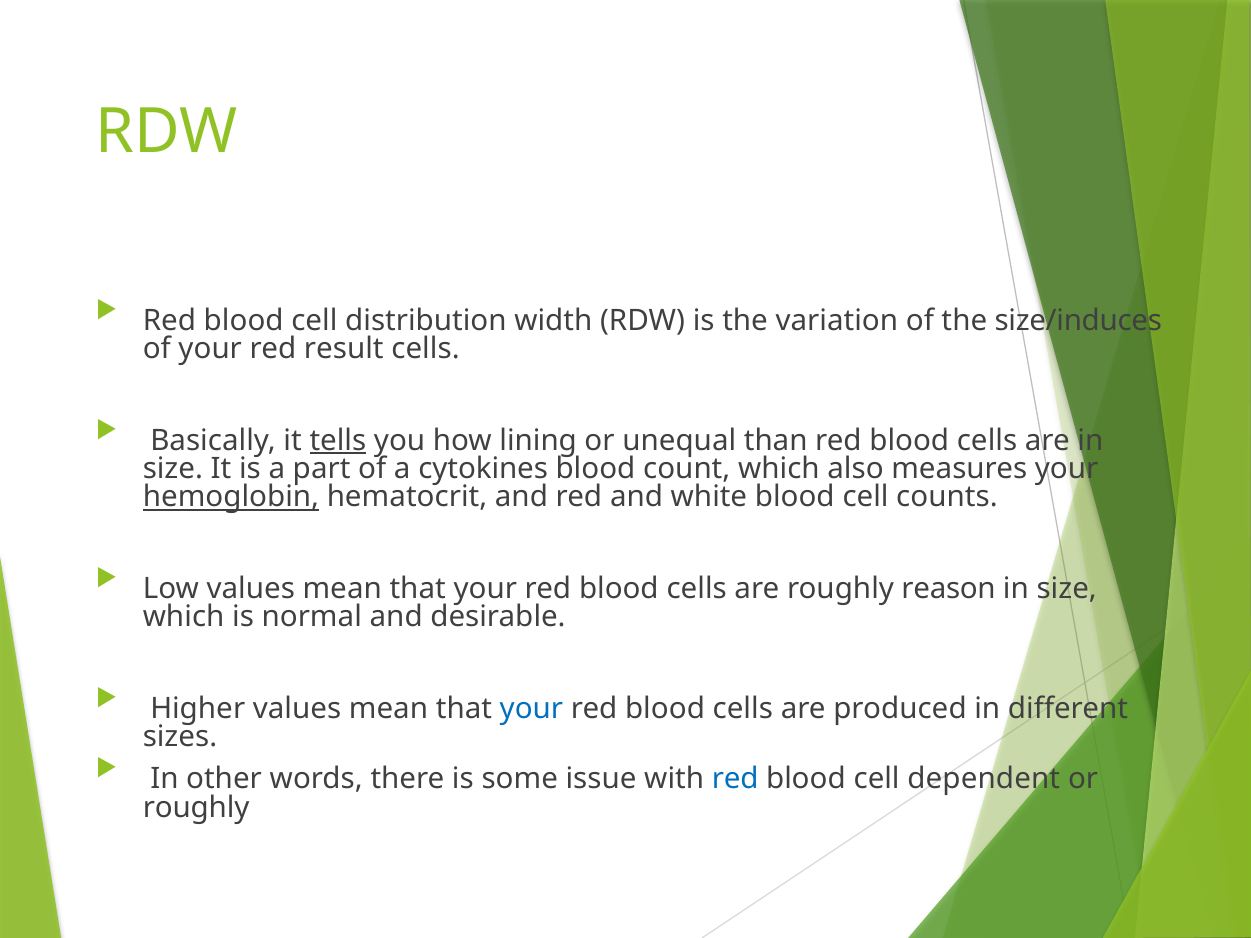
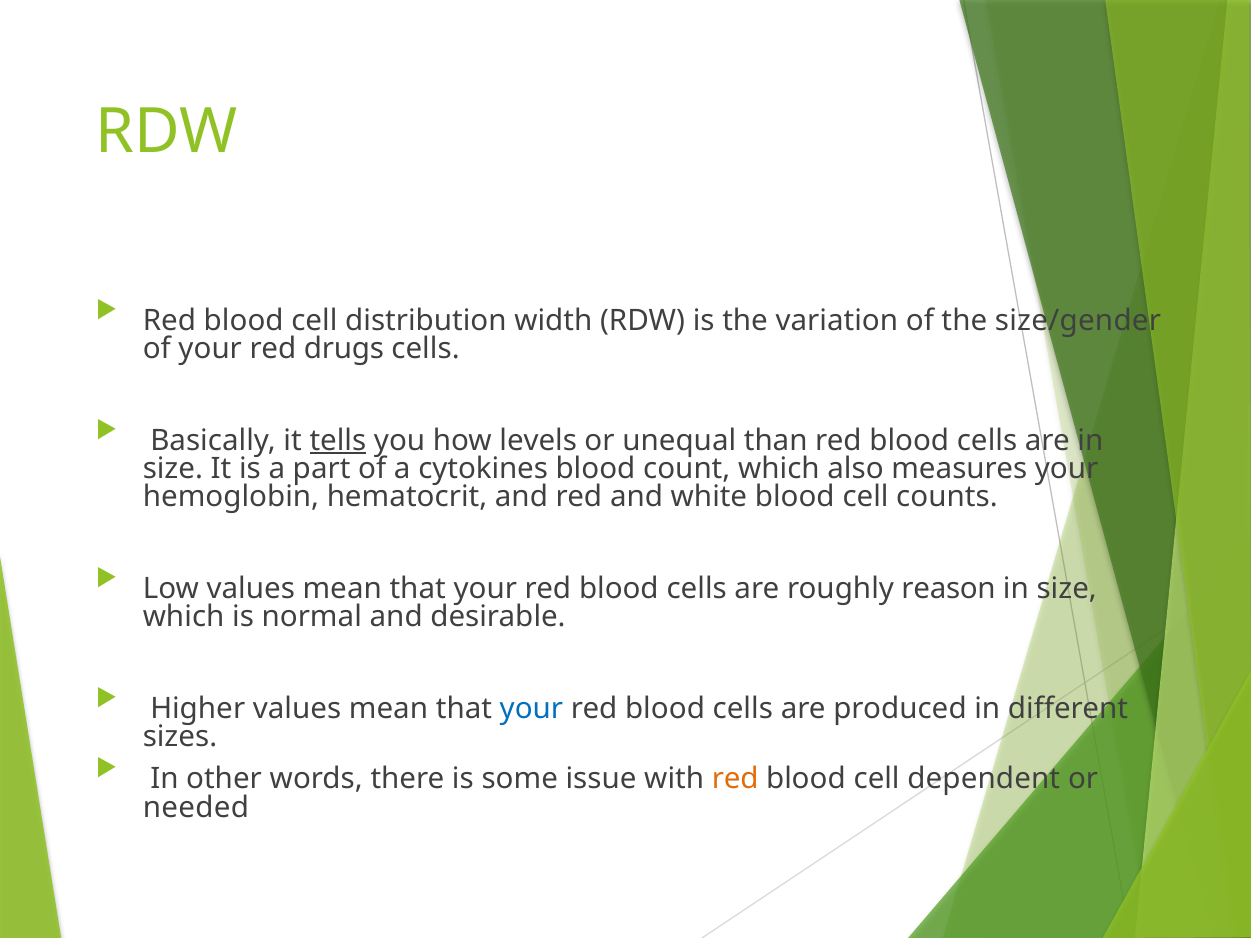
size/induces: size/induces -> size/gender
result: result -> drugs
lining: lining -> levels
hemoglobin underline: present -> none
red at (735, 779) colour: blue -> orange
roughly at (196, 808): roughly -> needed
